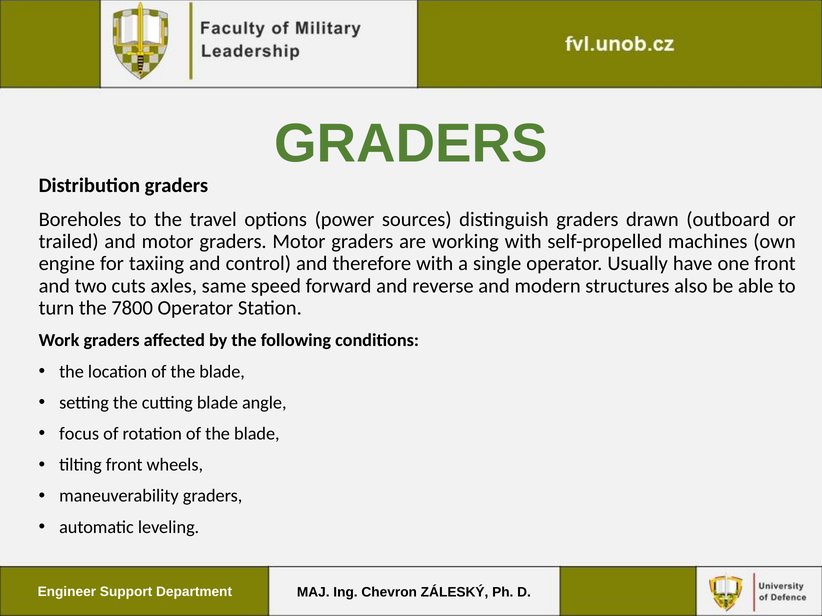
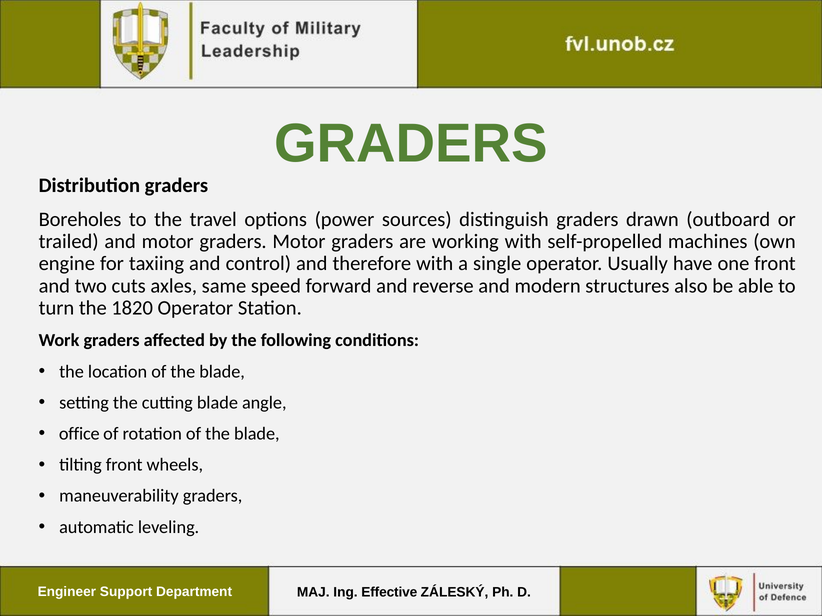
7800: 7800 -> 1820
focus: focus -> office
Chevron: Chevron -> Effective
